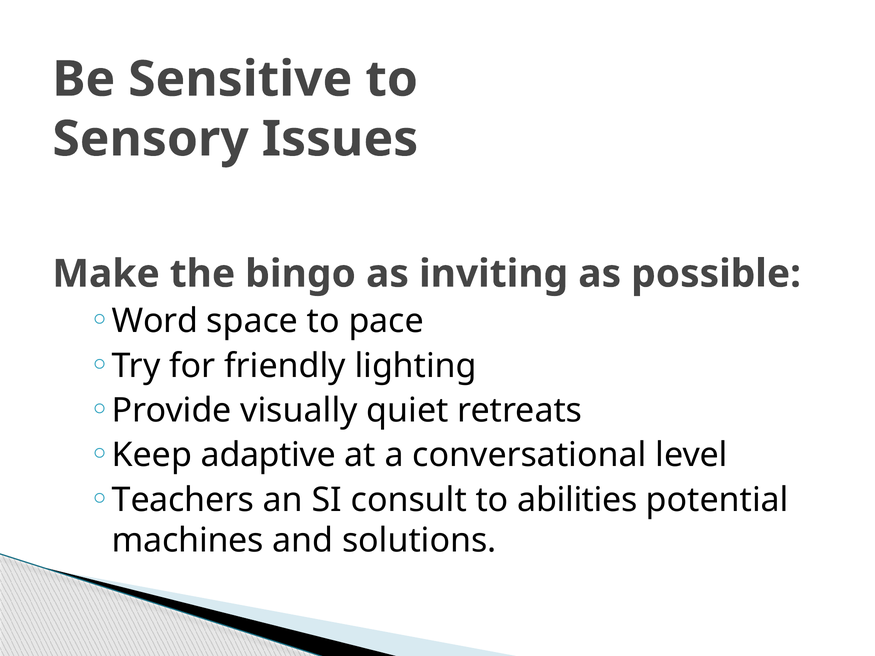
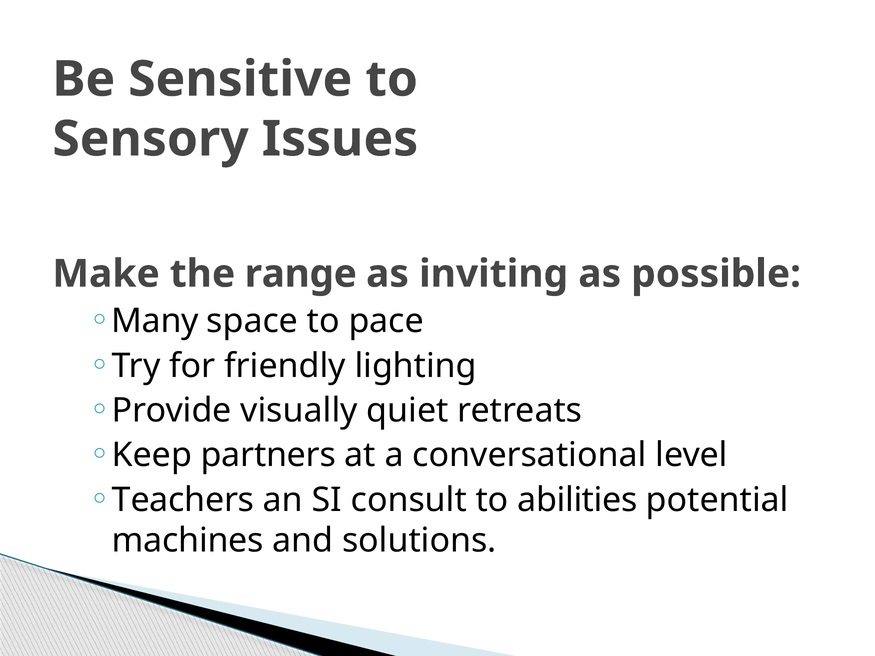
bingo: bingo -> range
Word: Word -> Many
adaptive: adaptive -> partners
